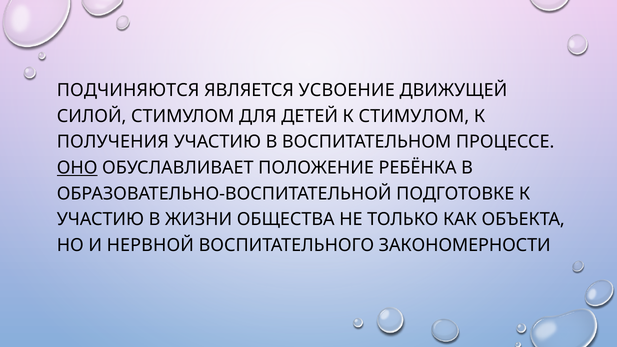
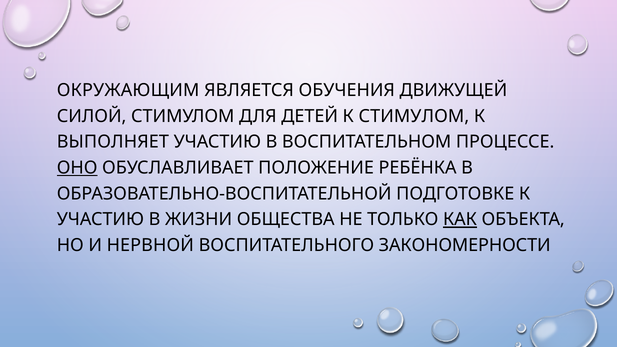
ПОДЧИНЯЮТСЯ: ПОДЧИНЯЮТСЯ -> ОКРУЖАЮЩИМ
УСВОЕНИЕ: УСВОЕНИЕ -> ОБУЧЕНИЯ
ПОЛУЧЕНИЯ: ПОЛУЧЕНИЯ -> ВЫПОЛНЯЕТ
КАК underline: none -> present
